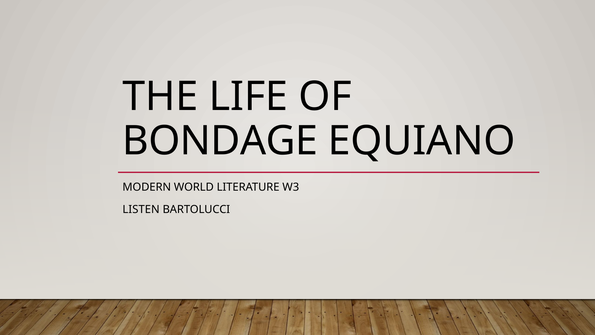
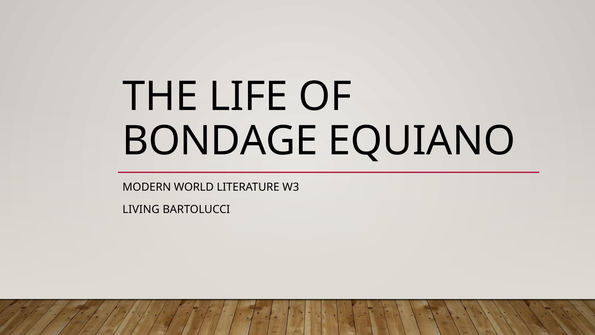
LISTEN: LISTEN -> LIVING
